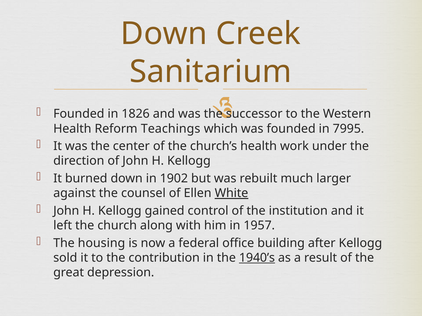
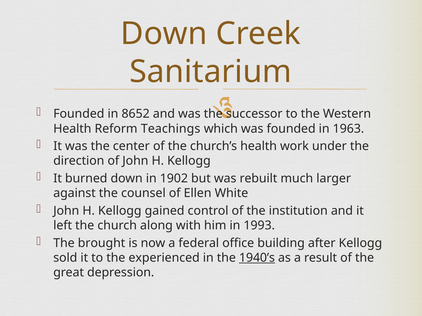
1826: 1826 -> 8652
7995: 7995 -> 1963
White underline: present -> none
1957: 1957 -> 1993
housing: housing -> brought
contribution: contribution -> experienced
